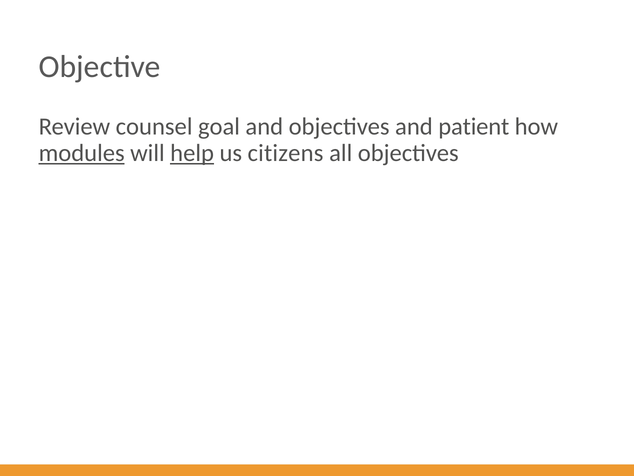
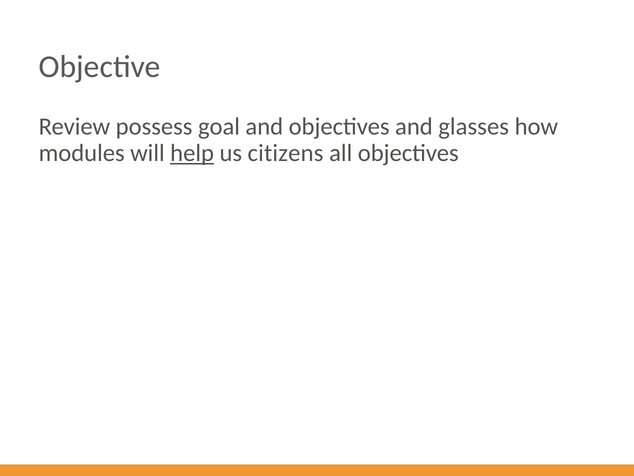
counsel: counsel -> possess
patient: patient -> glasses
modules underline: present -> none
